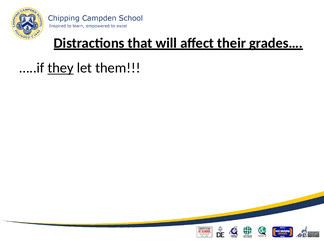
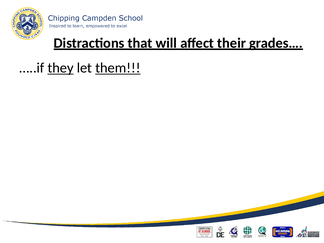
them underline: none -> present
